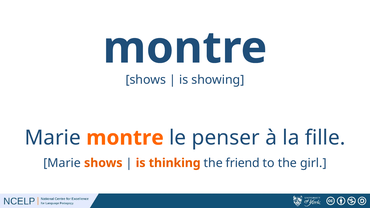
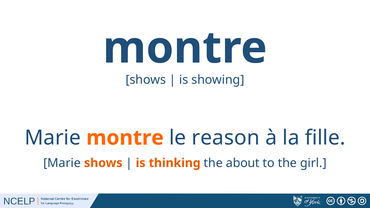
penser: penser -> reason
friend: friend -> about
